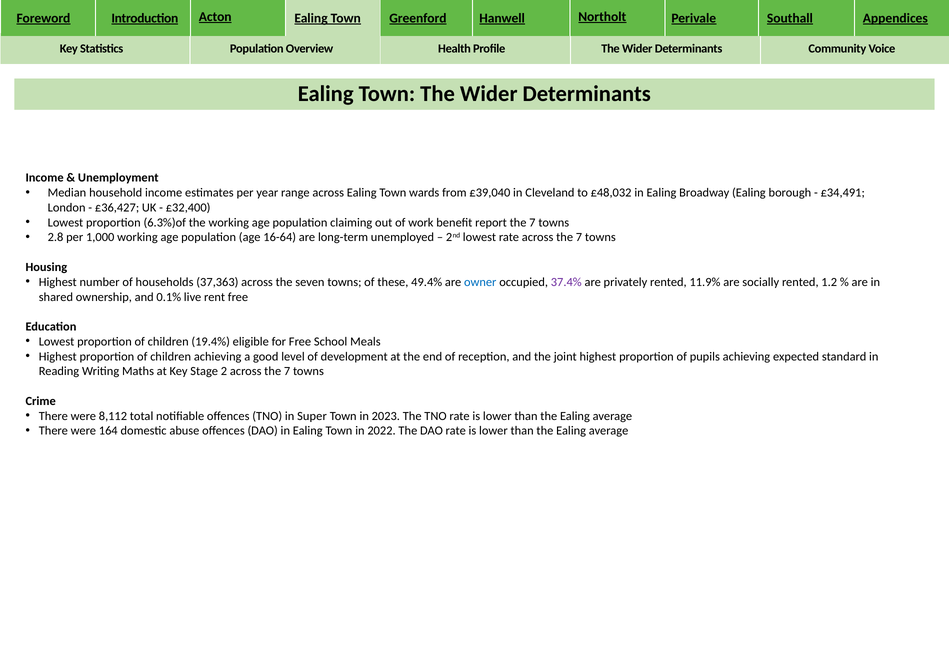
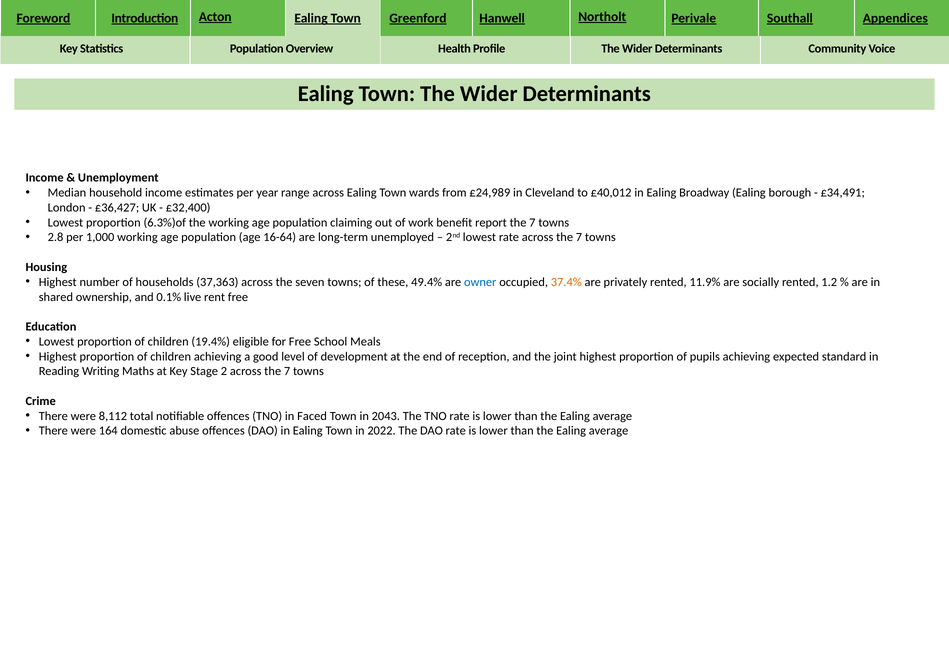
£39,040: £39,040 -> £24,989
£48,032: £48,032 -> £40,012
37.4% colour: purple -> orange
Super: Super -> Faced
2023: 2023 -> 2043
